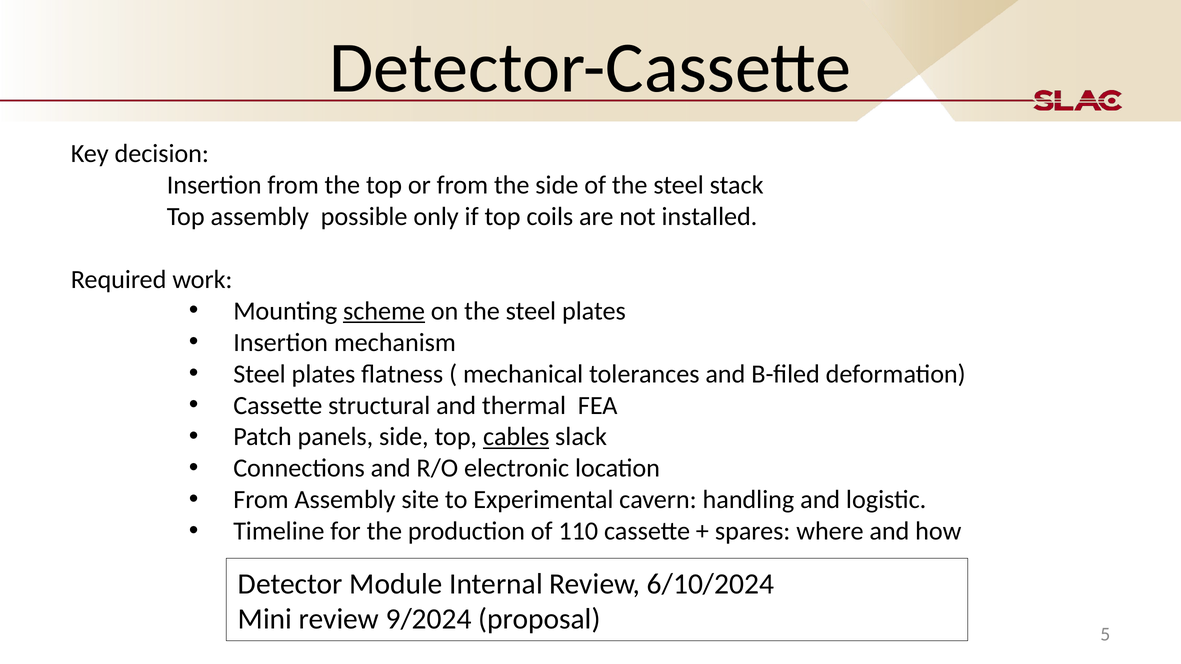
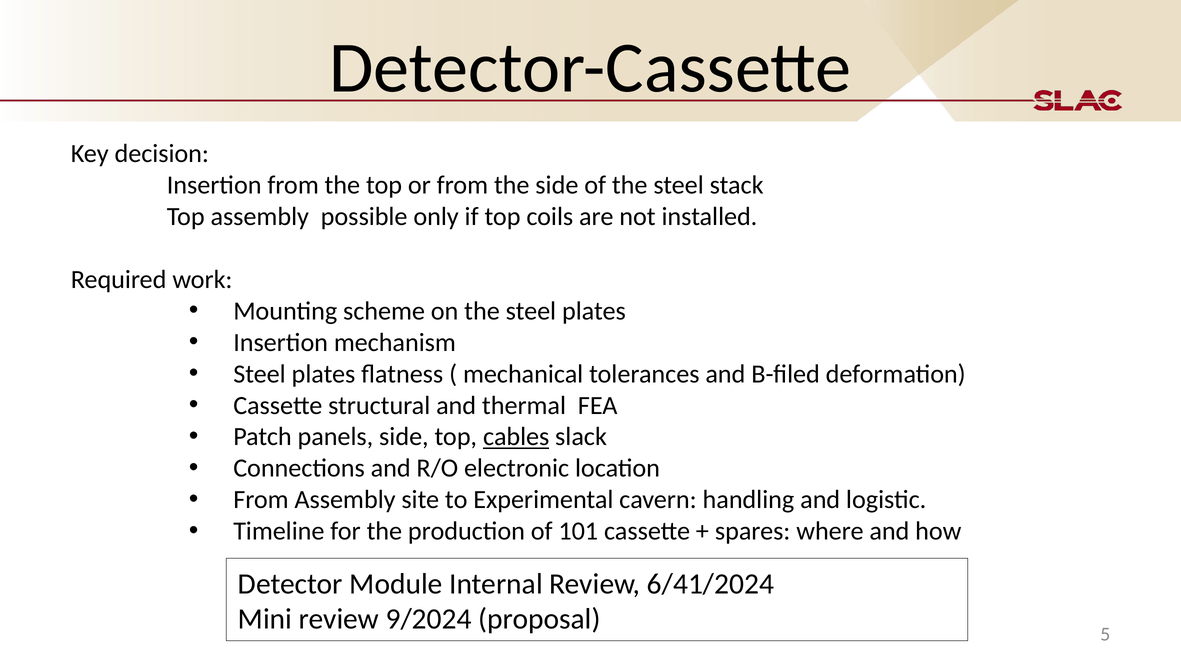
scheme underline: present -> none
110: 110 -> 101
6/10/2024: 6/10/2024 -> 6/41/2024
